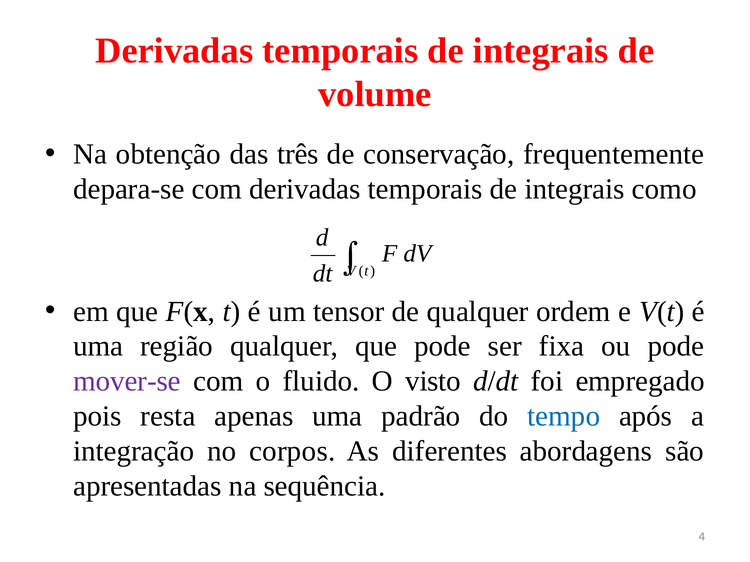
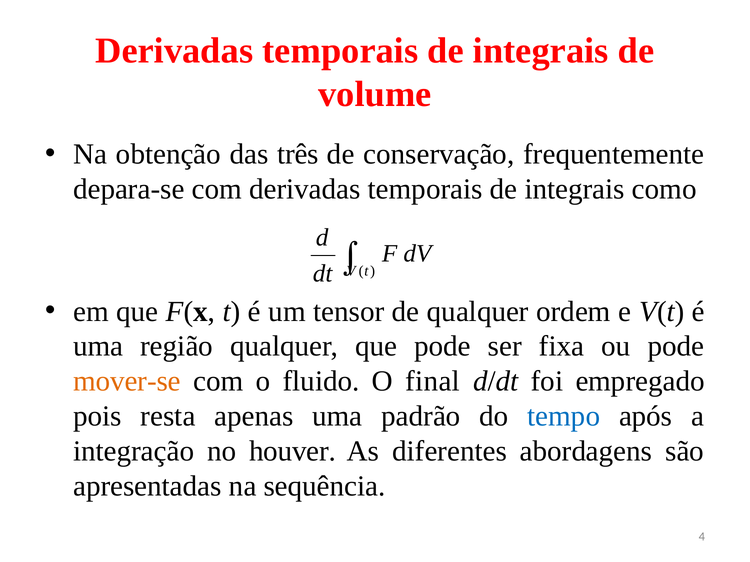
mover-se colour: purple -> orange
visto: visto -> final
corpos: corpos -> houver
